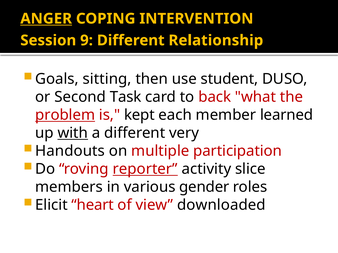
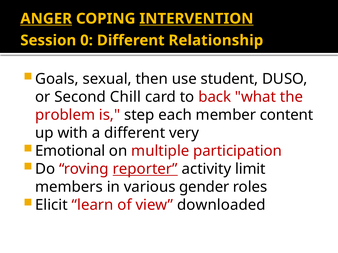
INTERVENTION underline: none -> present
9: 9 -> 0
sitting: sitting -> sexual
Task: Task -> Chill
problem underline: present -> none
kept: kept -> step
learned: learned -> content
with underline: present -> none
Handouts: Handouts -> Emotional
slice: slice -> limit
heart: heart -> learn
